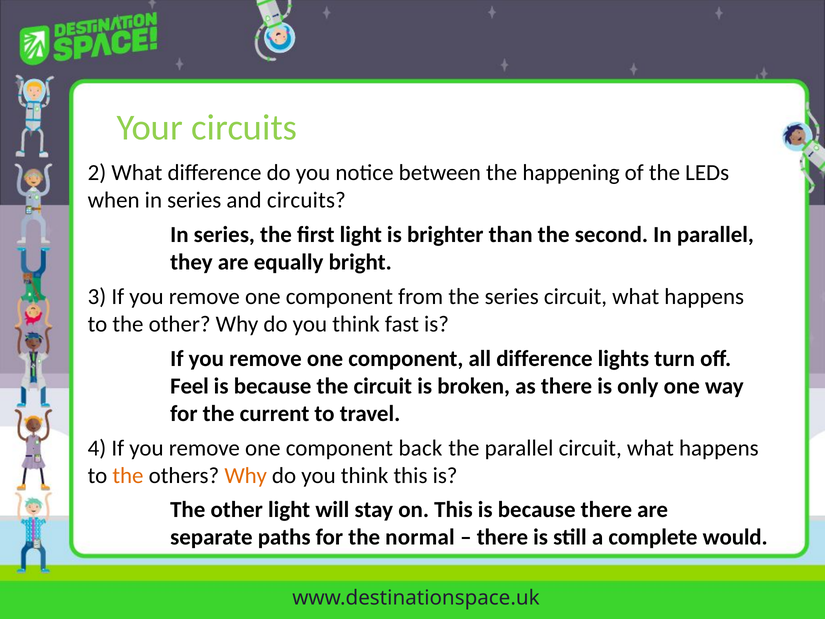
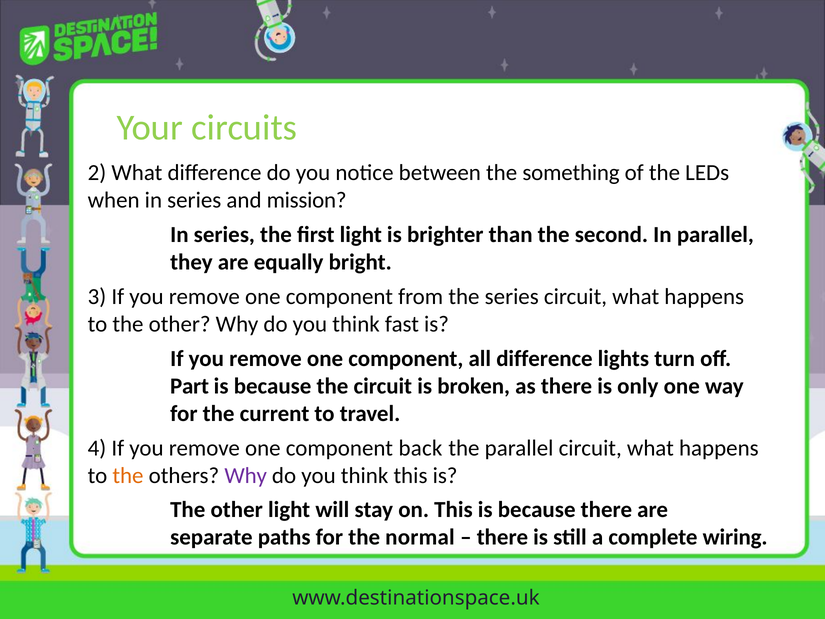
happening: happening -> something
and circuits: circuits -> mission
Feel: Feel -> Part
Why at (246, 475) colour: orange -> purple
would: would -> wiring
